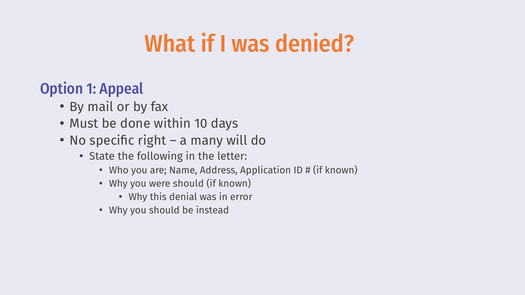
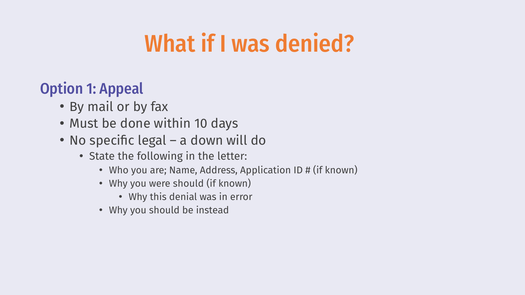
right: right -> legal
many: many -> down
